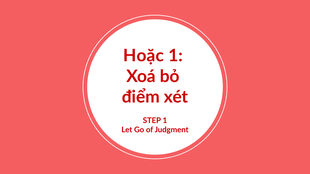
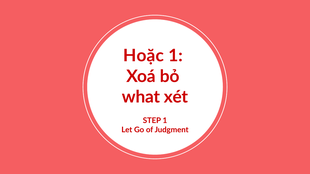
điểm: điểm -> what
